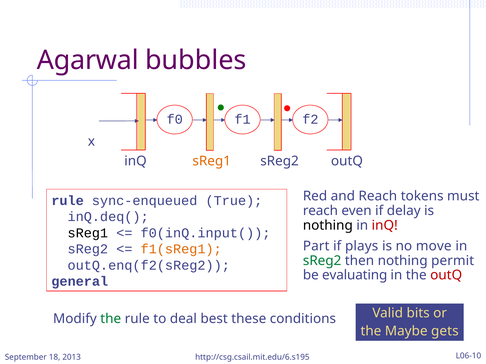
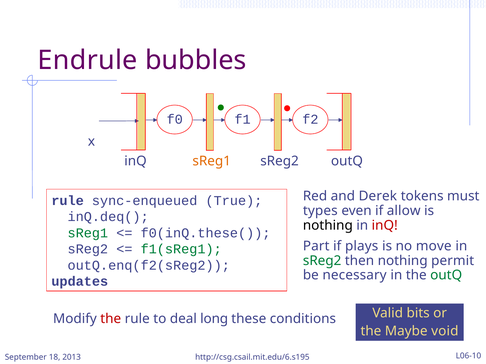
Agarwal: Agarwal -> Endrule
and Reach: Reach -> Derek
reach at (320, 211): reach -> types
delay: delay -> allow
sReg1 at (88, 233) colour: black -> green
f0(inQ.input(: f0(inQ.input( -> f0(inQ.these(
f1(sReg1 colour: orange -> green
evaluating: evaluating -> necessary
outQ at (446, 276) colour: red -> green
general: general -> updates
the at (111, 319) colour: green -> red
best: best -> long
gets: gets -> void
